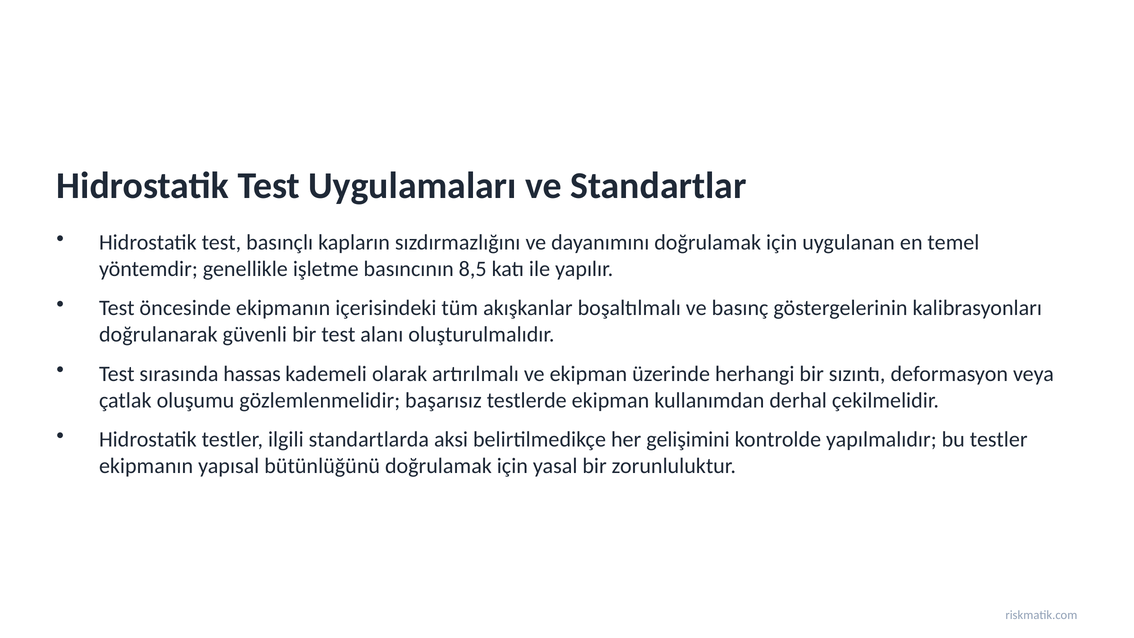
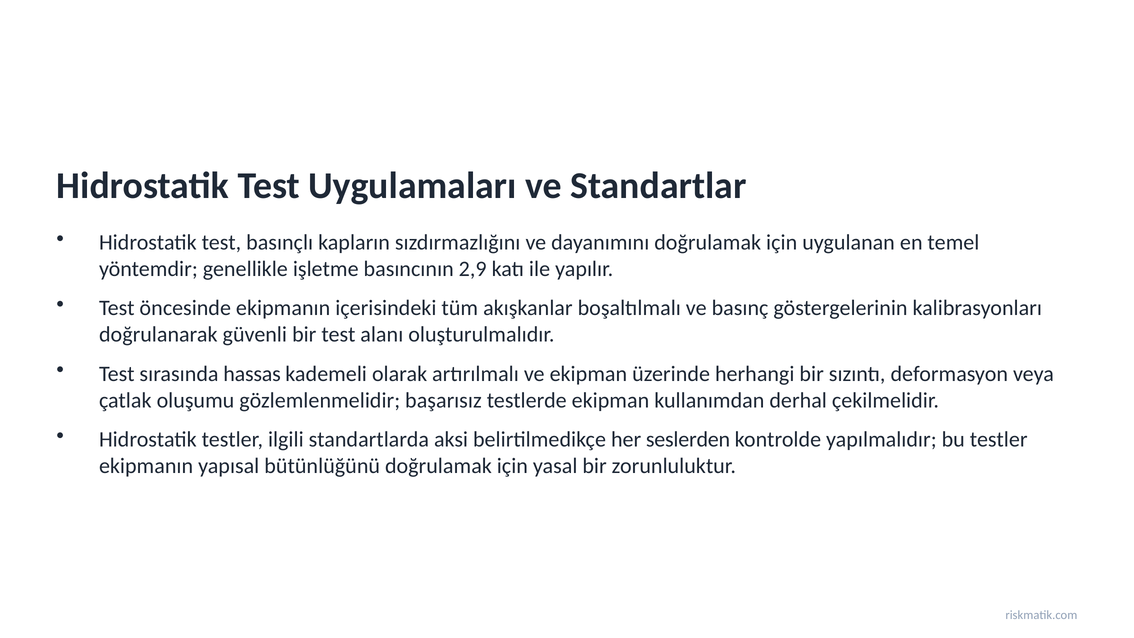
8,5: 8,5 -> 2,9
gelişimini: gelişimini -> seslerden
